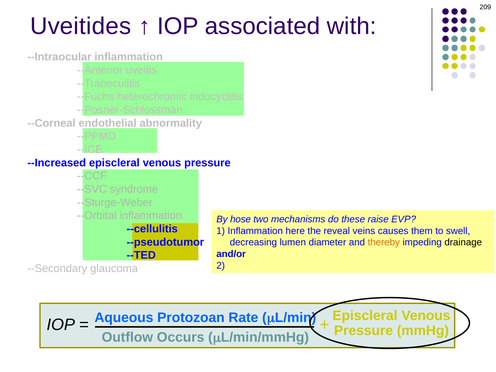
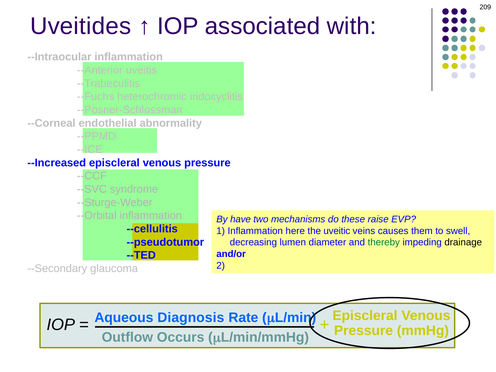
hose: hose -> have
reveal: reveal -> uveitic
thereby colour: orange -> green
Protozoan: Protozoan -> Diagnosis
